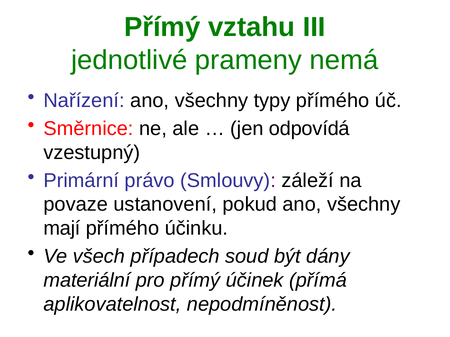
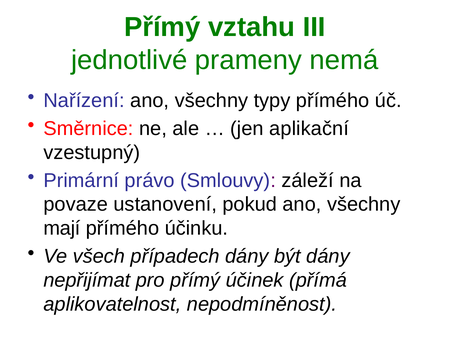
odpovídá: odpovídá -> aplikační
případech soud: soud -> dány
materiální: materiální -> nepřijímat
